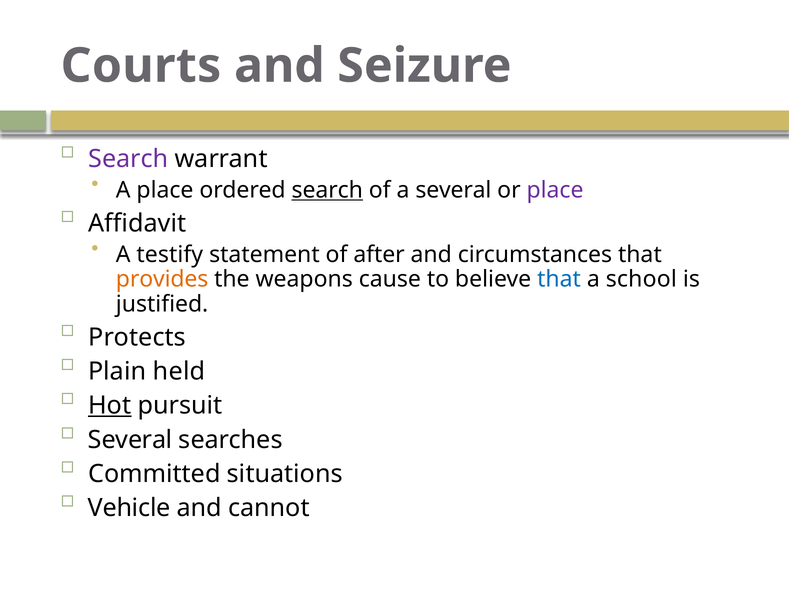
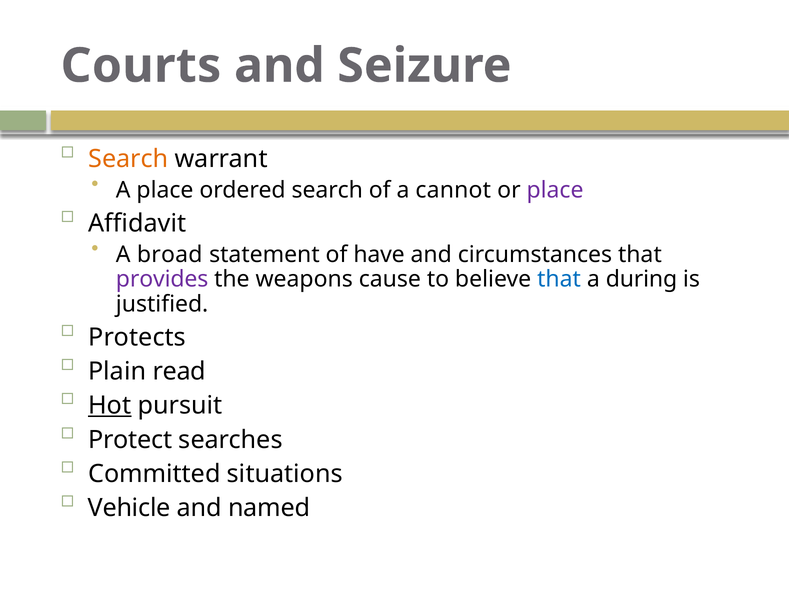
Search at (128, 159) colour: purple -> orange
search at (327, 190) underline: present -> none
a several: several -> cannot
testify: testify -> broad
after: after -> have
provides colour: orange -> purple
school: school -> during
held: held -> read
Several at (130, 440): Several -> Protect
cannot: cannot -> named
